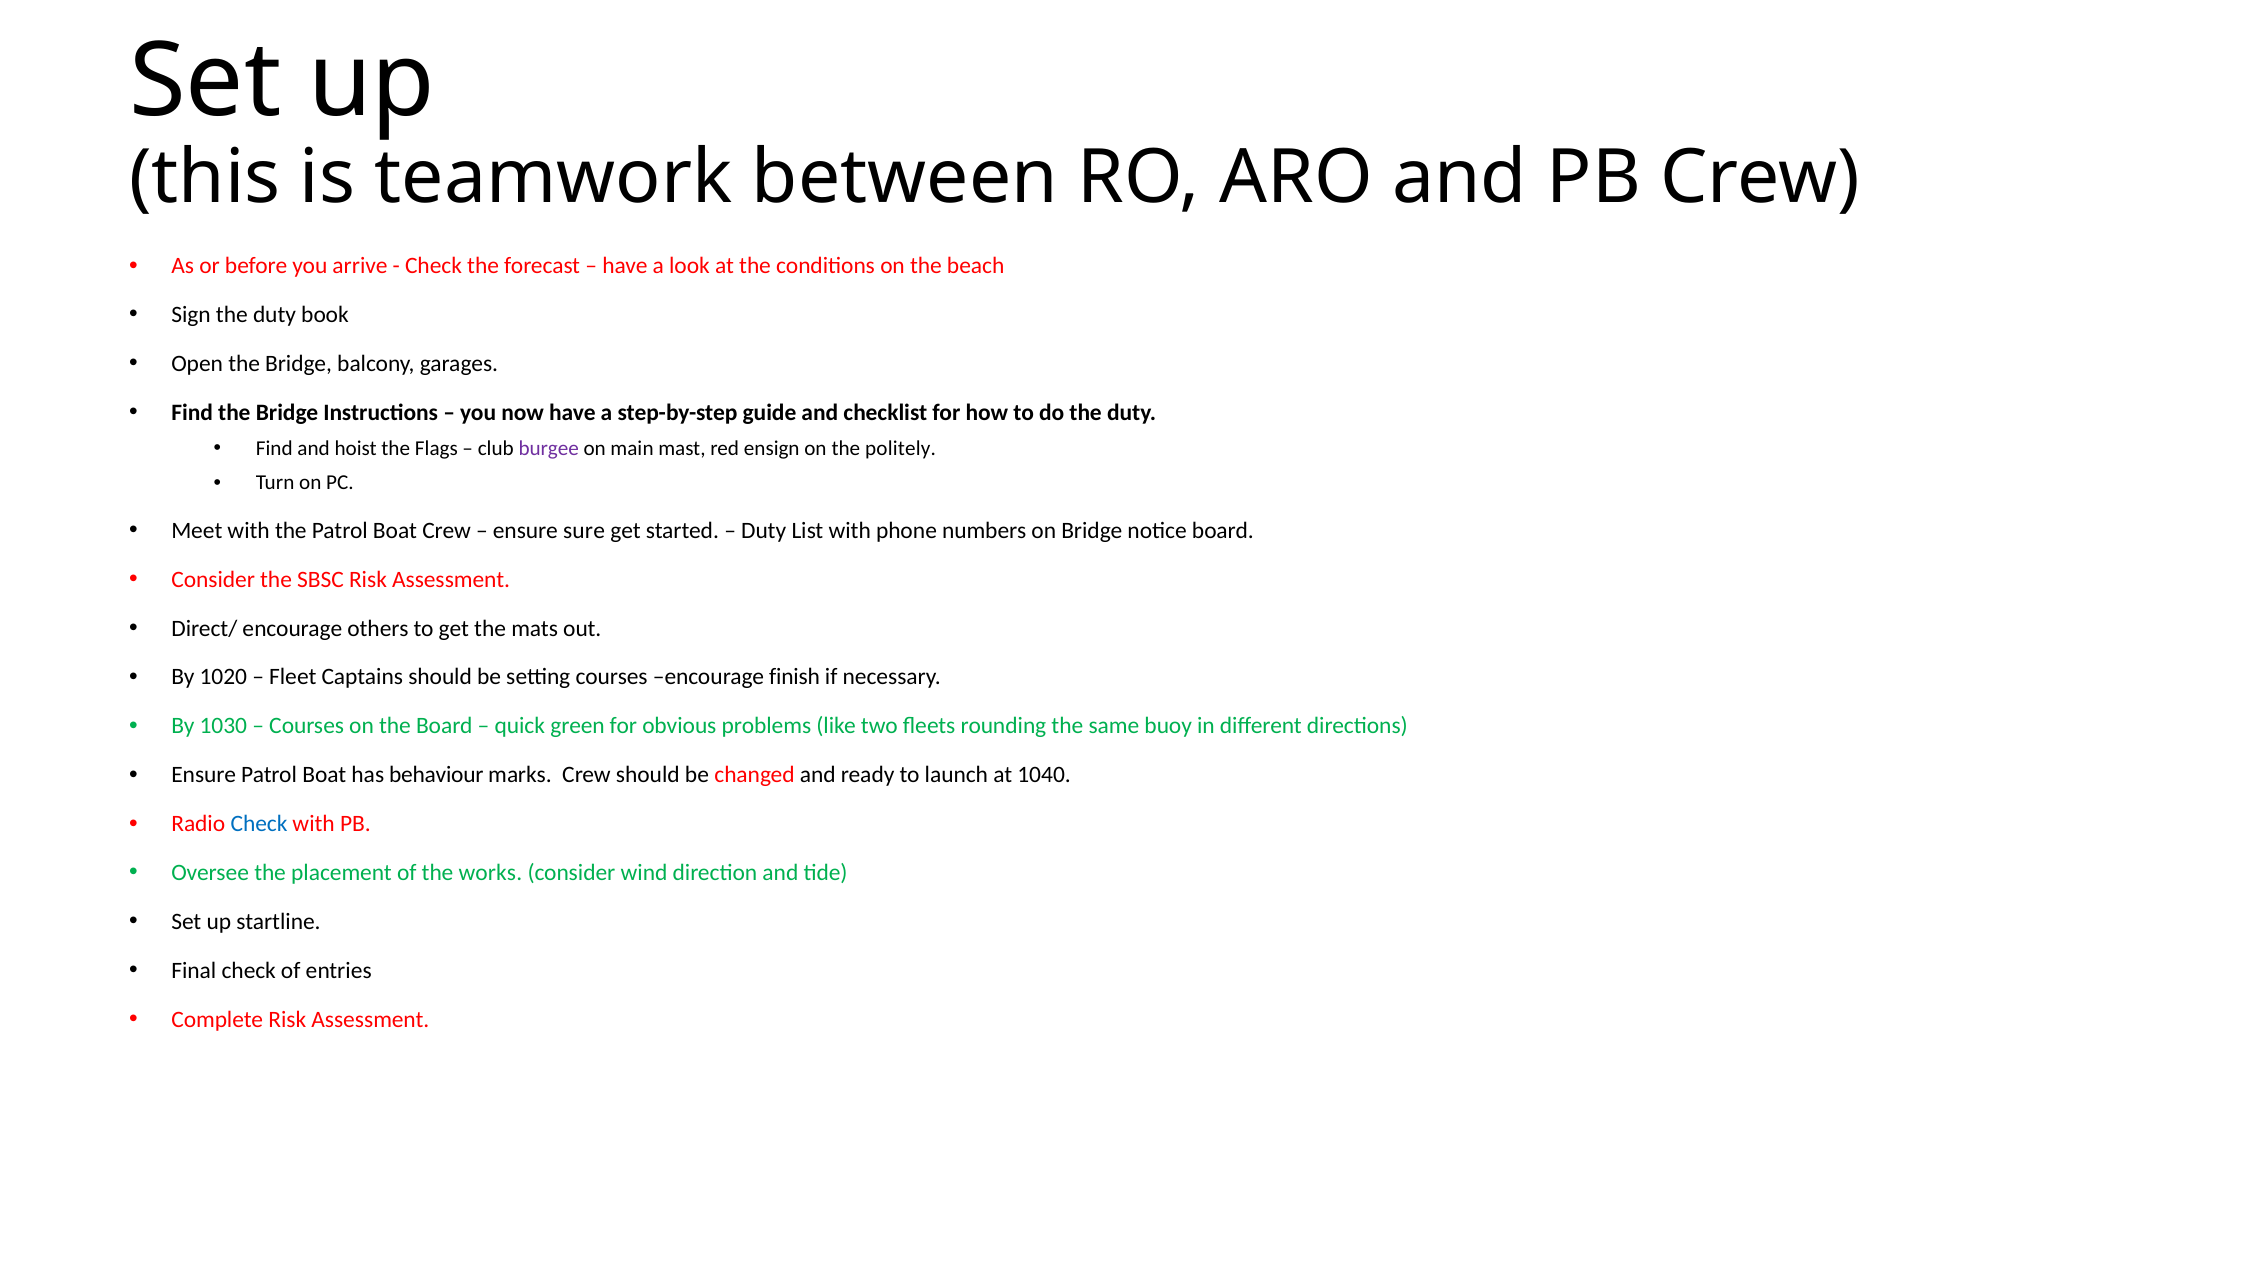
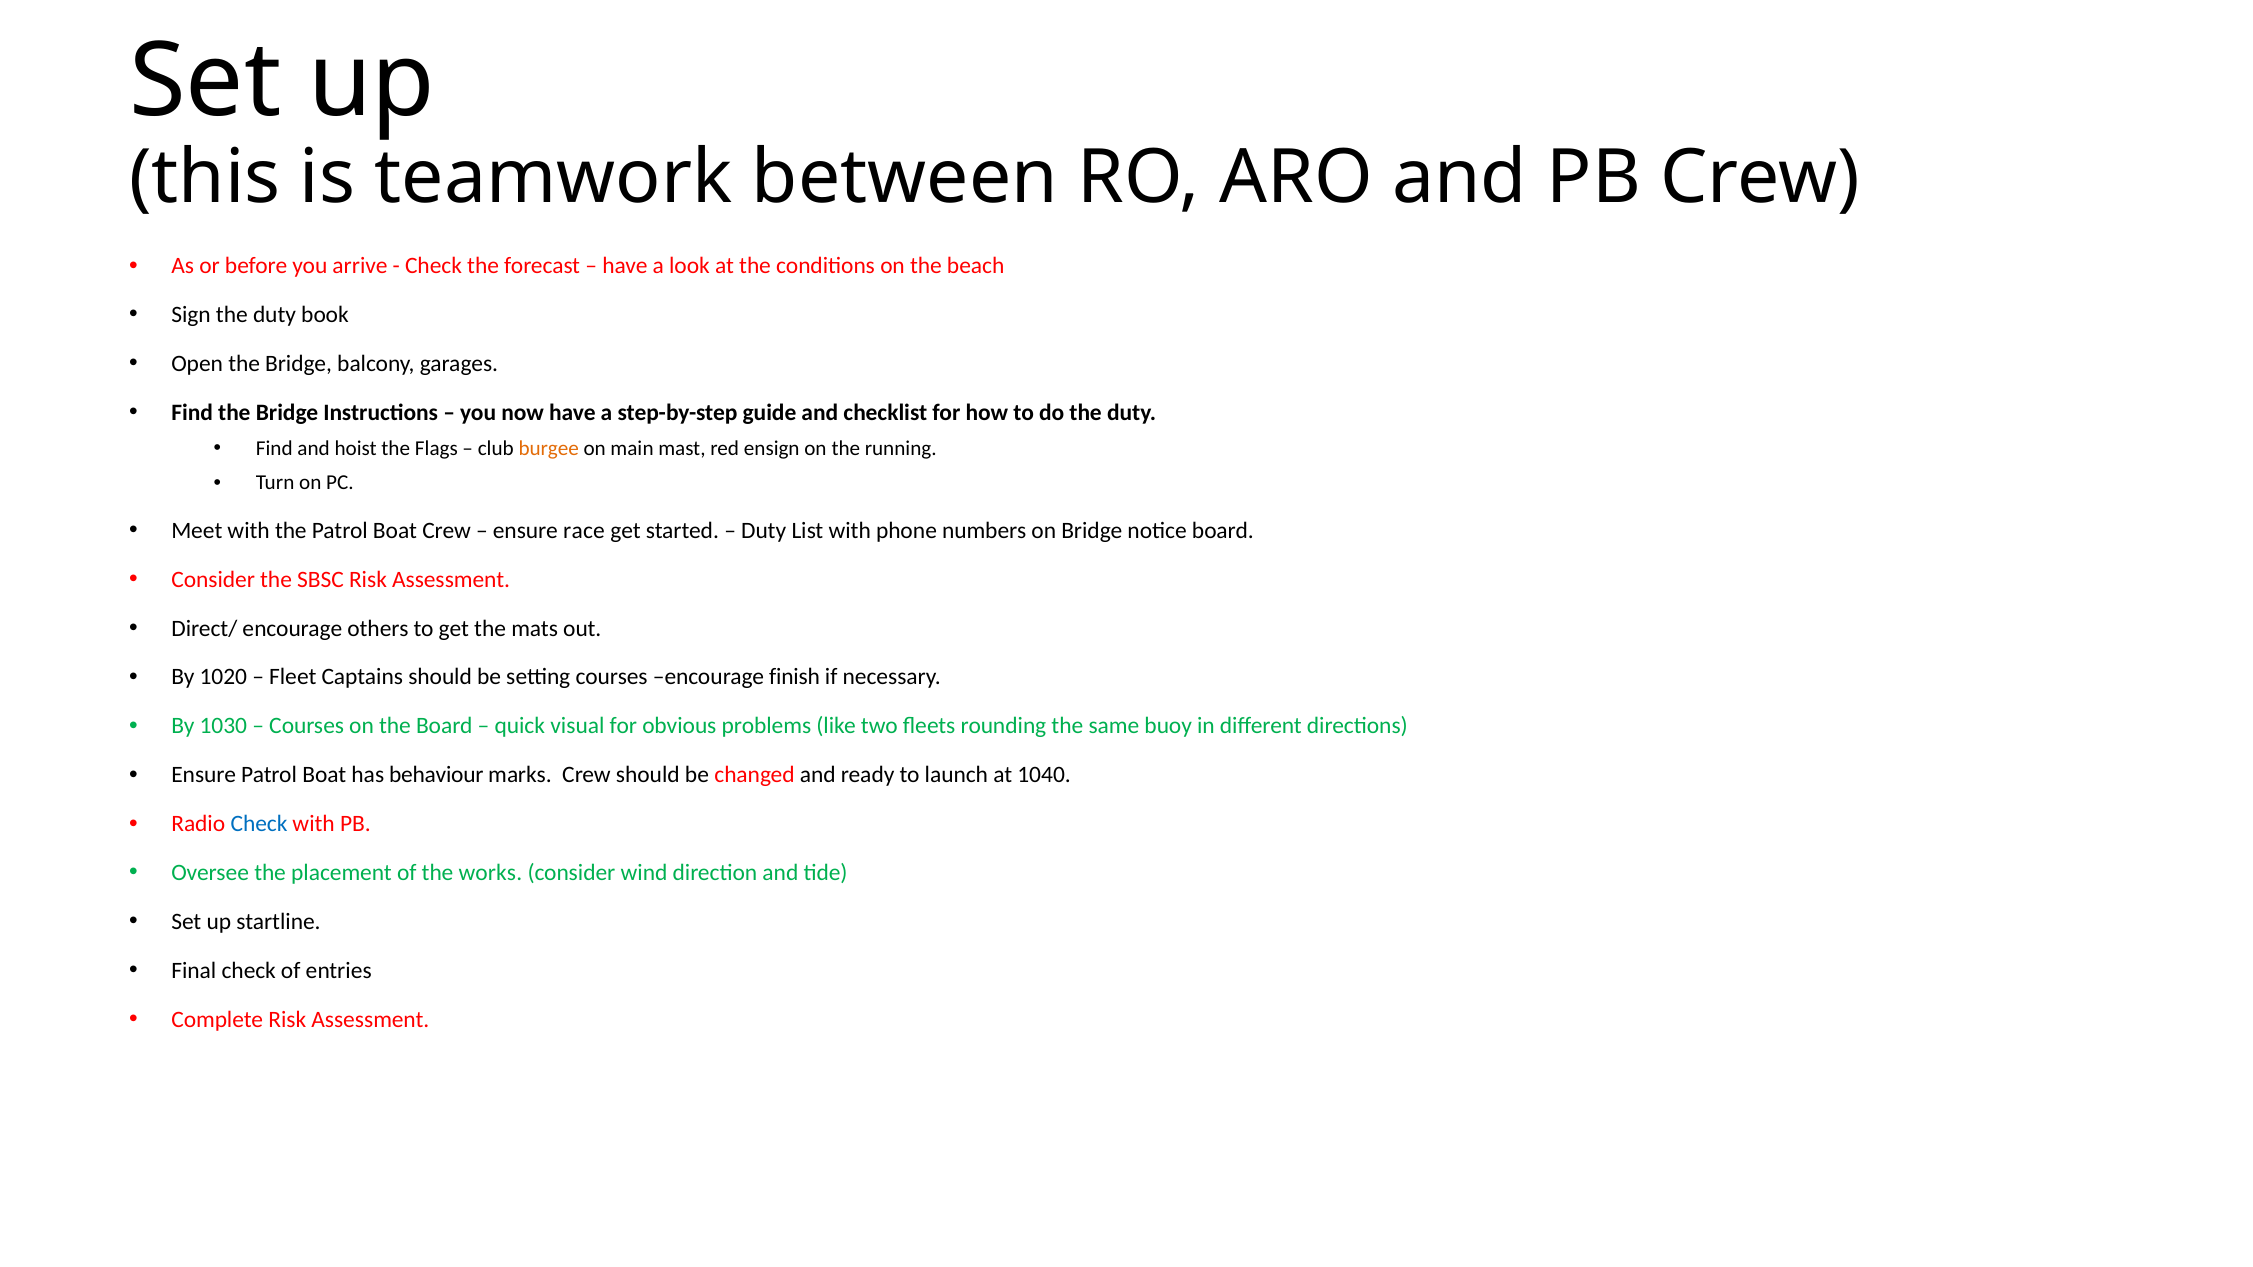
burgee colour: purple -> orange
politely: politely -> running
sure: sure -> race
green: green -> visual
